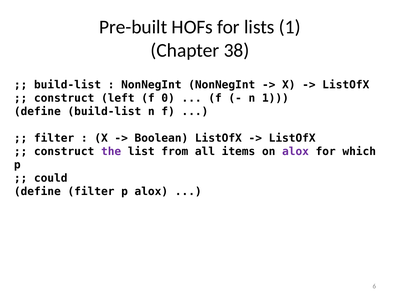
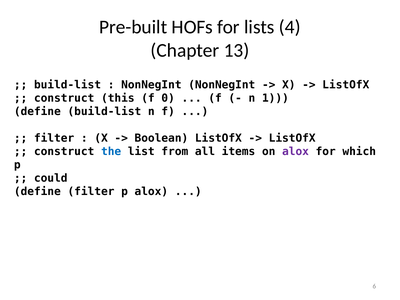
lists 1: 1 -> 4
38: 38 -> 13
left: left -> this
the colour: purple -> blue
